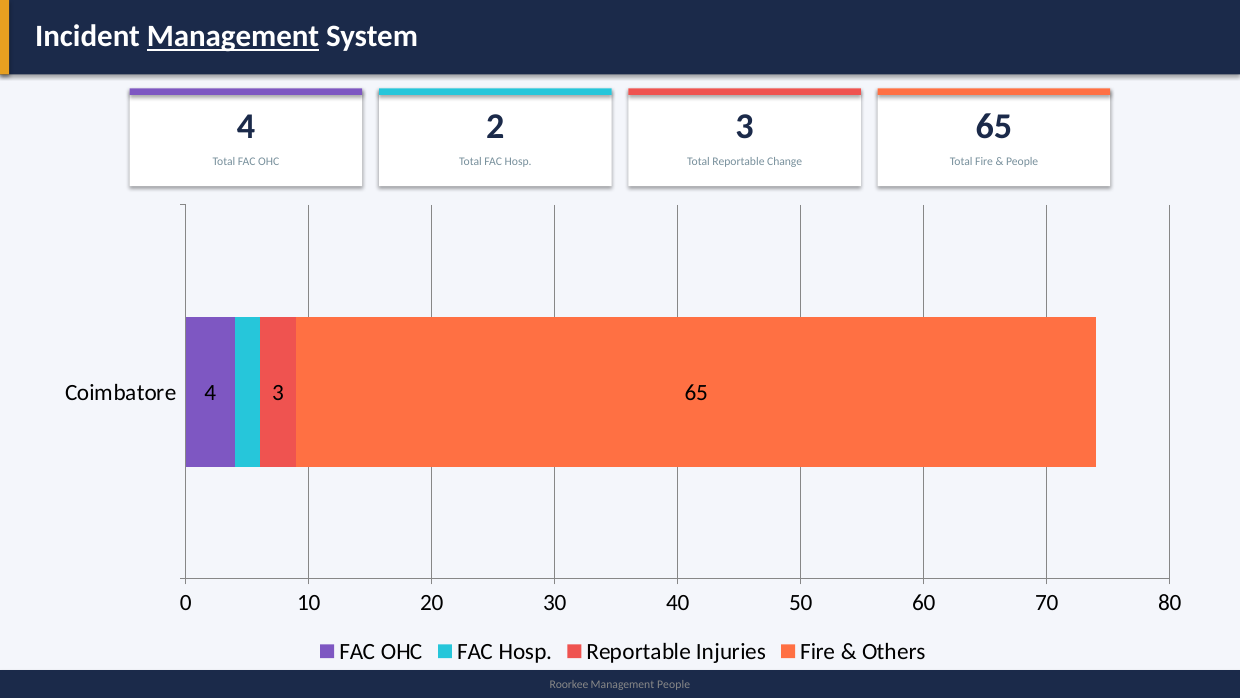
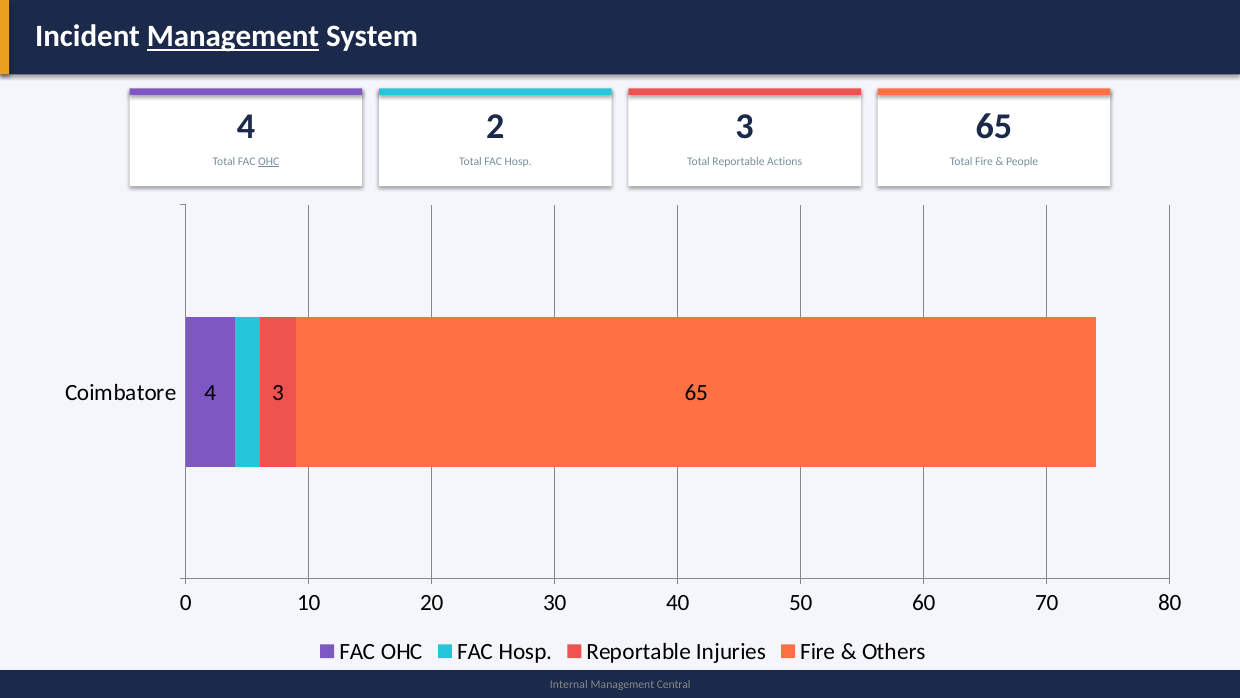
OHC at (269, 161) underline: none -> present
Change: Change -> Actions
Roorkee: Roorkee -> Internal
Management People: People -> Central
